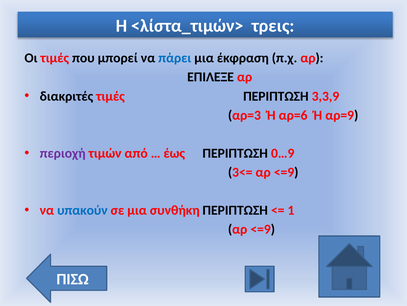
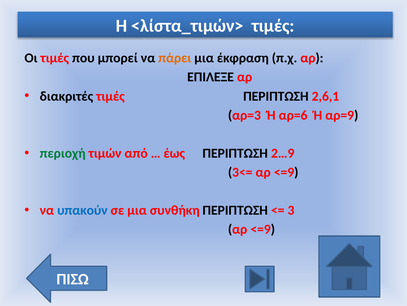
<λίστα_τιμών> τρεις: τρεις -> τιμές
πάρει colour: blue -> orange
3,3,9: 3,3,9 -> 2,6,1
περιοχή colour: purple -> green
0…9: 0…9 -> 2…9
1: 1 -> 3
